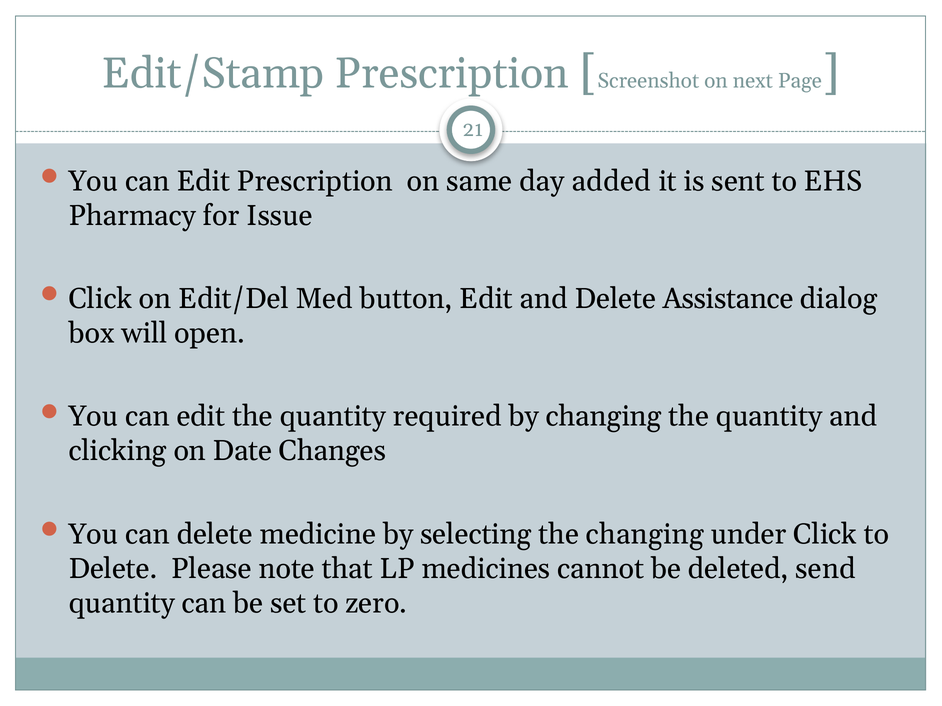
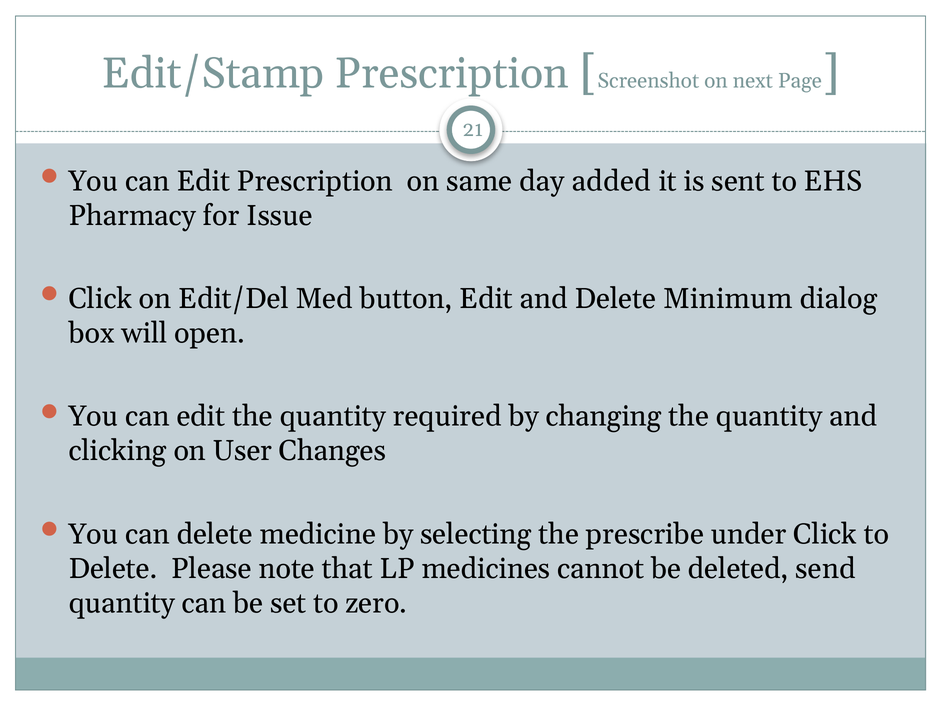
Assistance: Assistance -> Minimum
Date: Date -> User
the changing: changing -> prescribe
